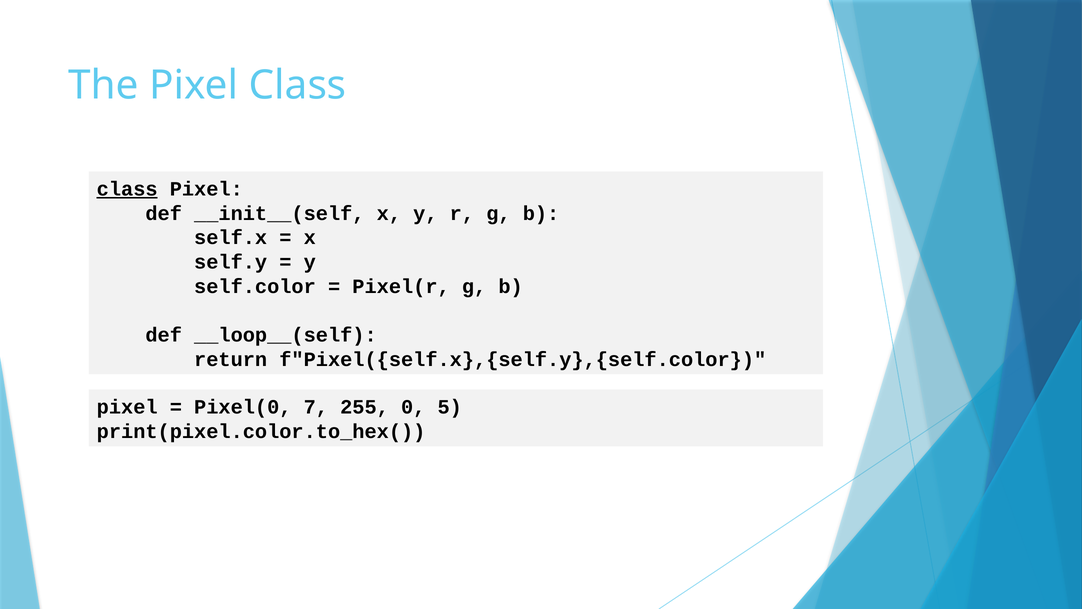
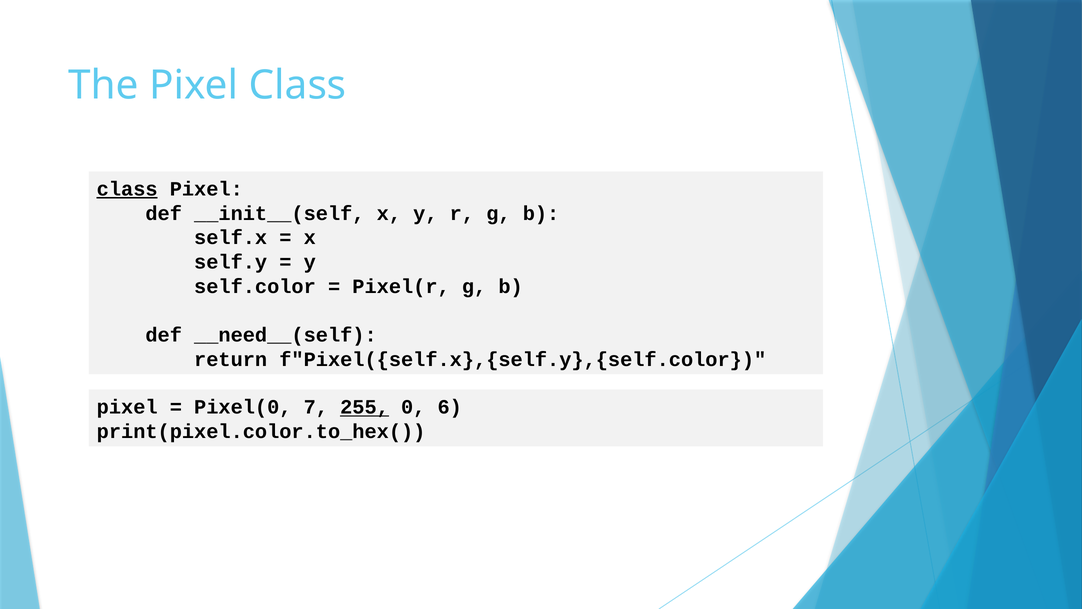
__loop__(self: __loop__(self -> __need__(self
255 underline: none -> present
5: 5 -> 6
